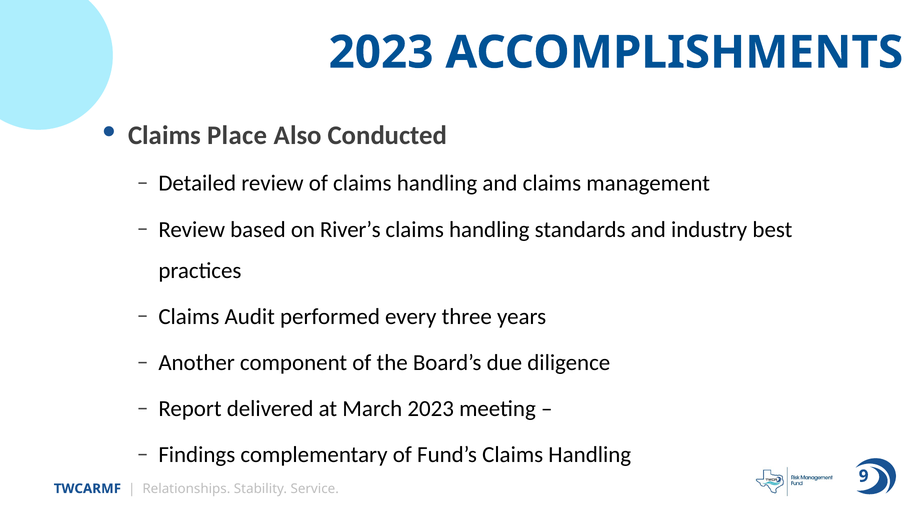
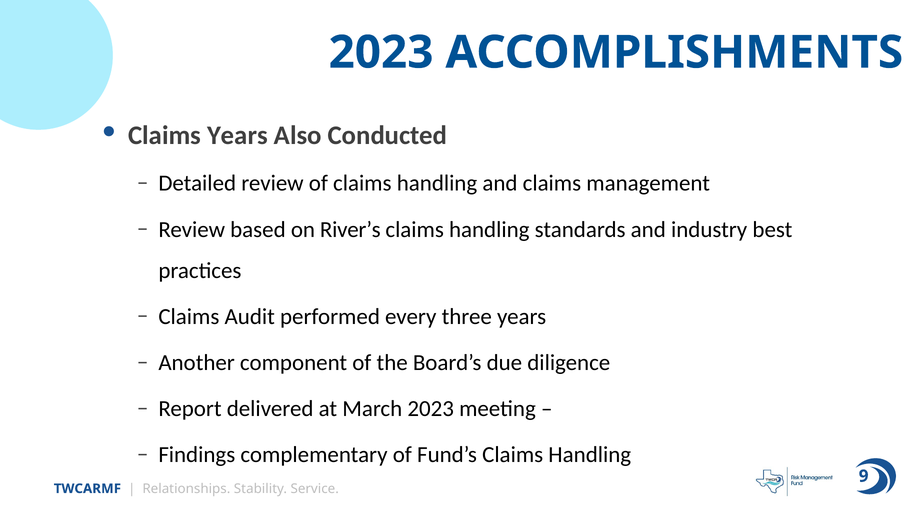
Claims Place: Place -> Years
